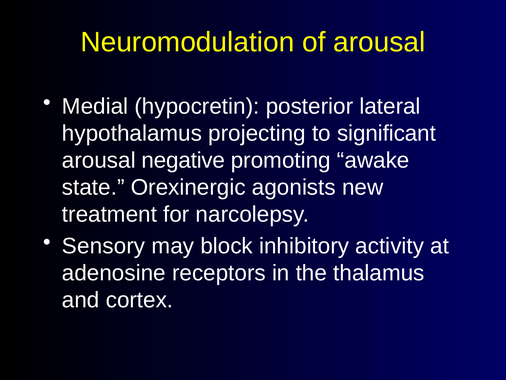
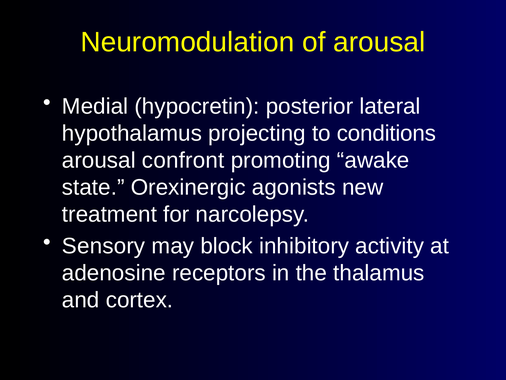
significant: significant -> conditions
negative: negative -> confront
